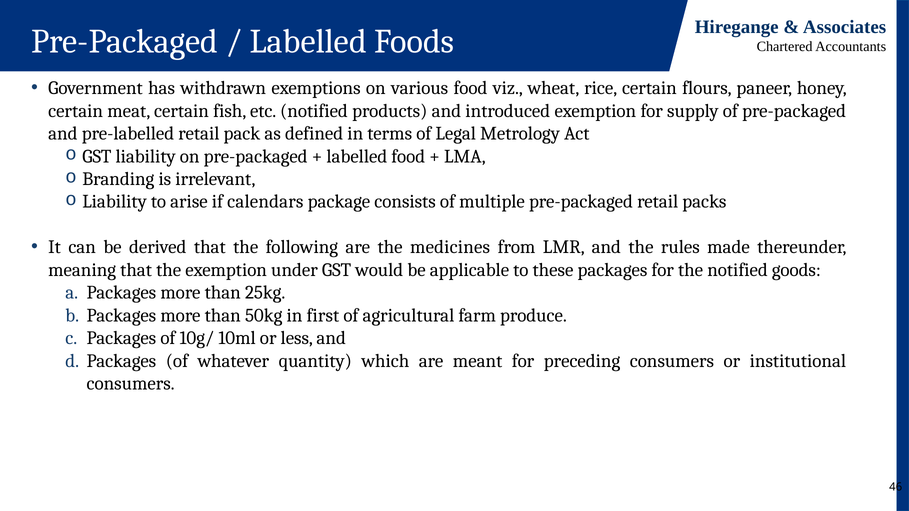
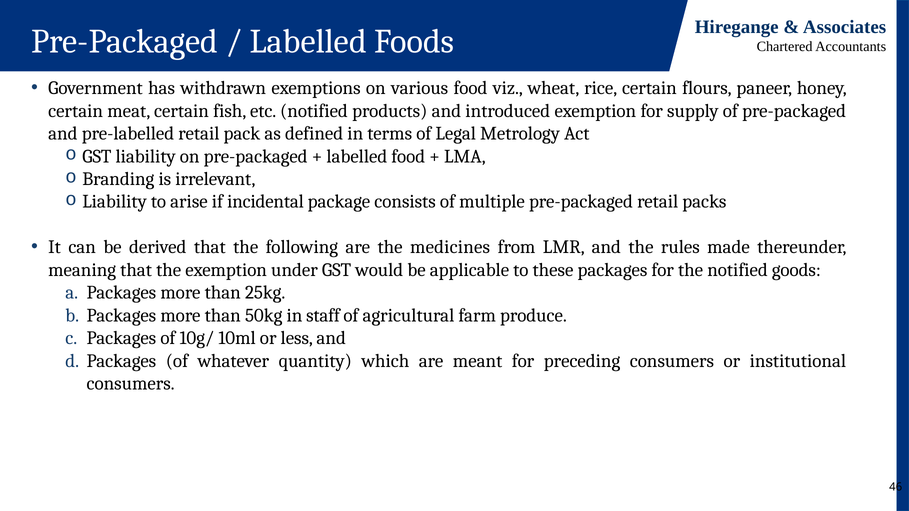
calendars: calendars -> incidental
first: first -> staff
